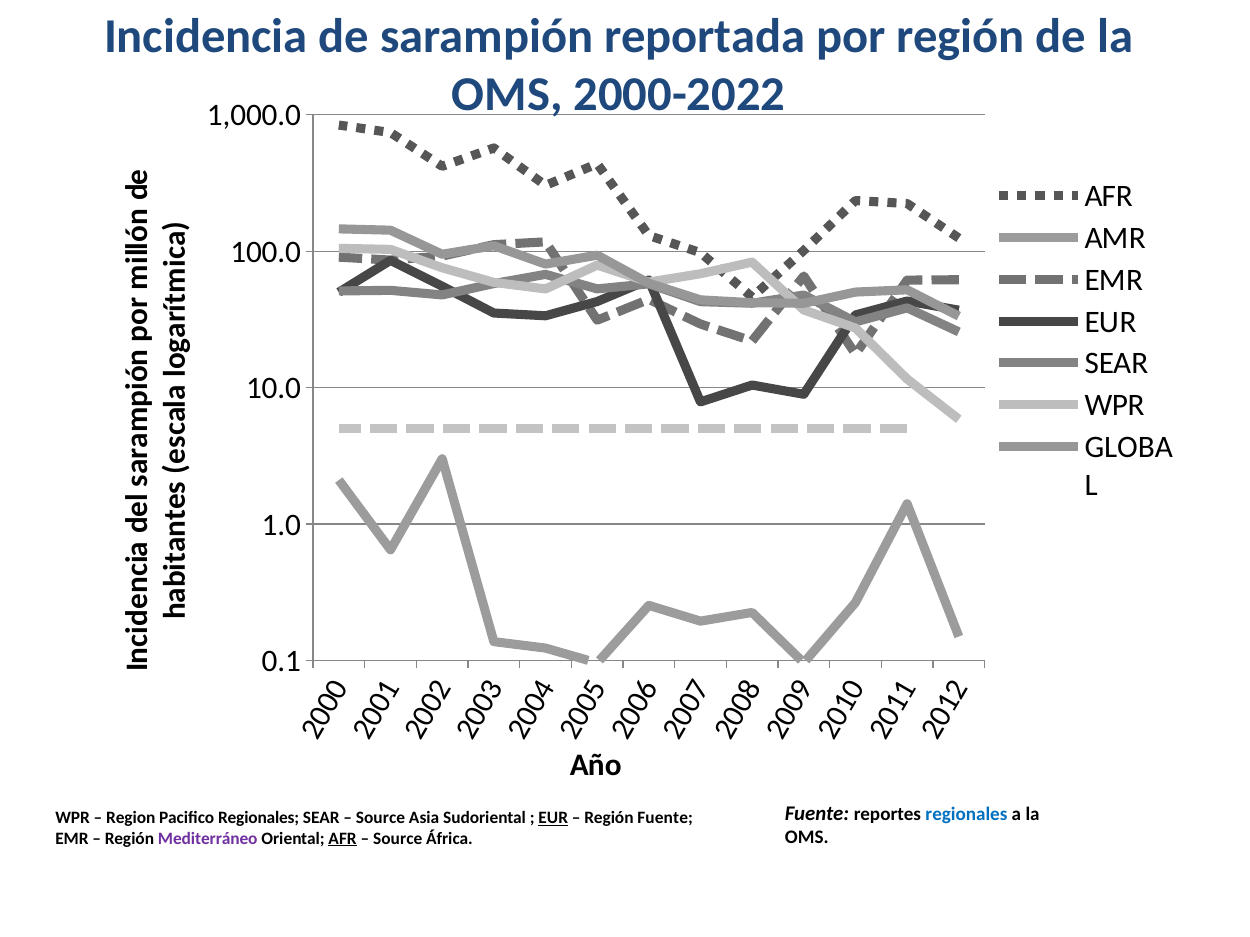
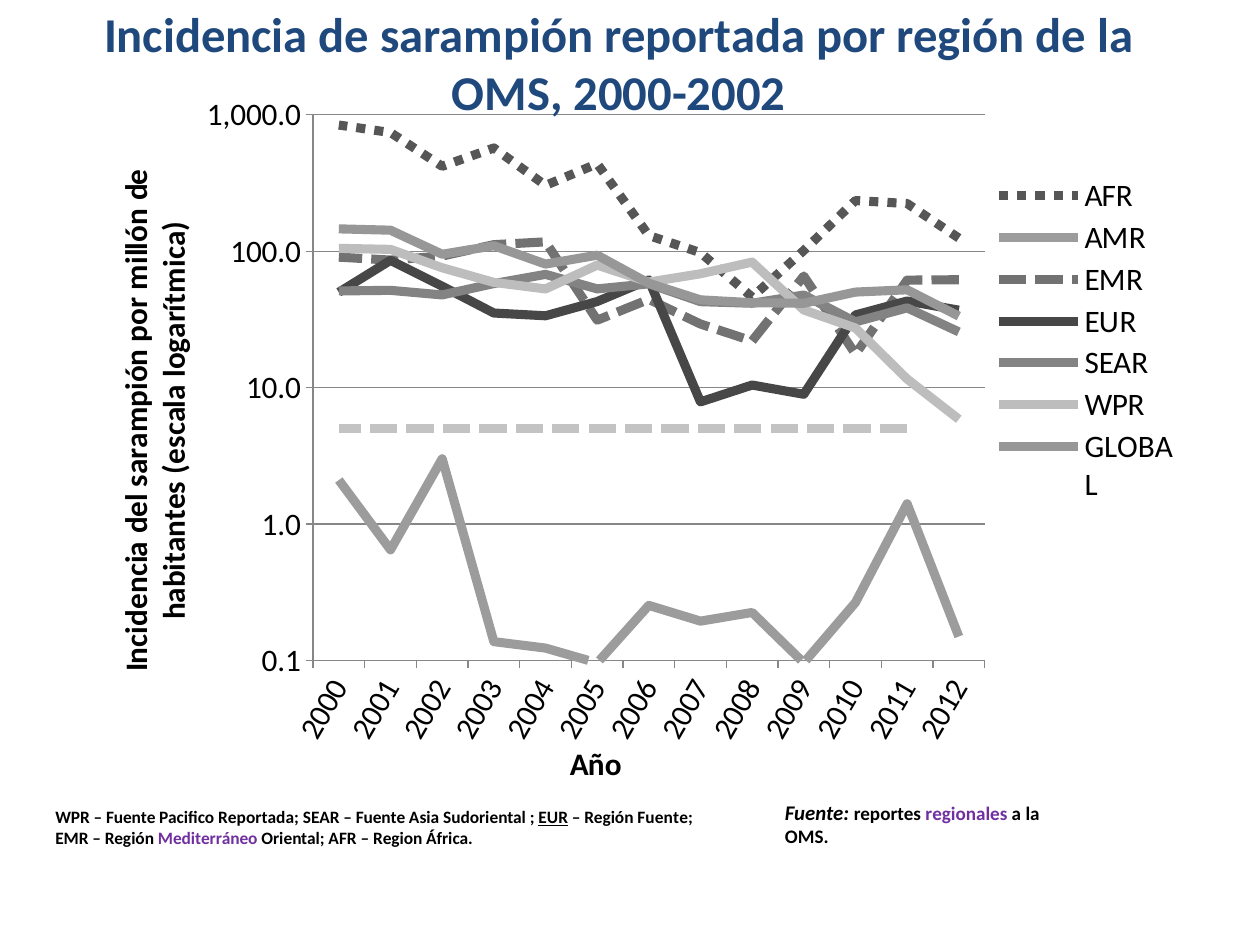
2000-2022: 2000-2022 -> 2000-2002
regionales at (966, 815) colour: blue -> purple
Region at (131, 818): Region -> Fuente
Pacifico Regionales: Regionales -> Reportada
Source at (380, 818): Source -> Fuente
AFR at (343, 839) underline: present -> none
Source at (398, 839): Source -> Region
